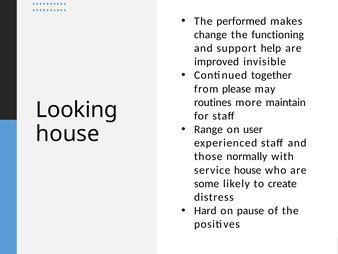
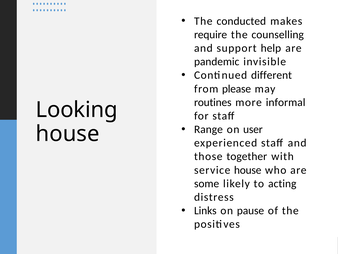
performed: performed -> conducted
change: change -> require
functioning: functioning -> counselling
improved: improved -> pandemic
together: together -> different
maintain: maintain -> informal
normally: normally -> together
create: create -> acting
Hard: Hard -> Links
